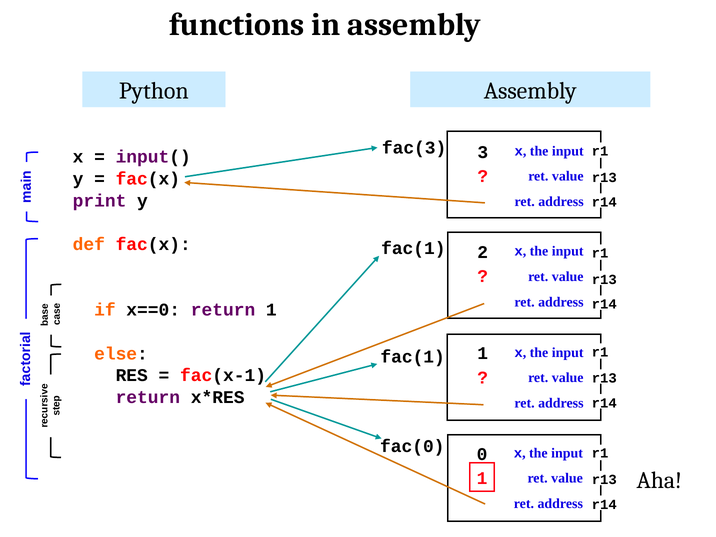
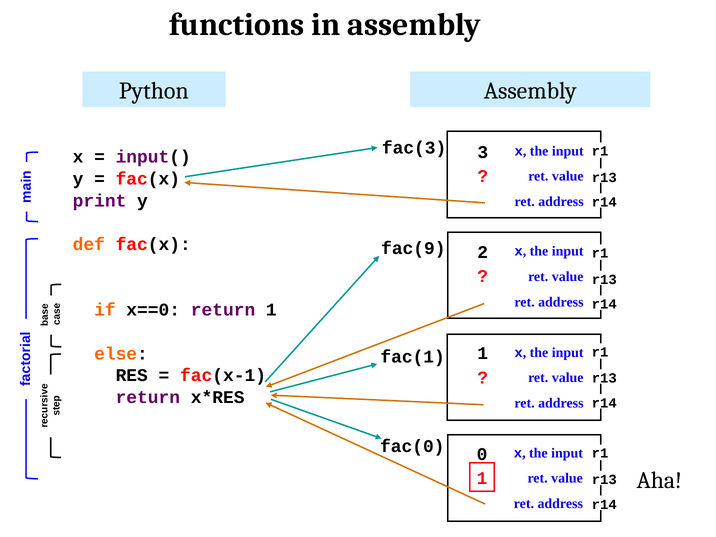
fac(1 at (413, 249): fac(1 -> fac(9
